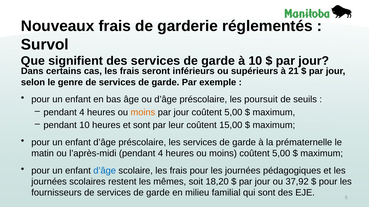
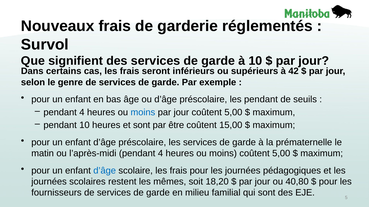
21: 21 -> 42
les poursuit: poursuit -> pendant
moins at (143, 113) colour: orange -> blue
leur: leur -> être
37,92: 37,92 -> 40,80
